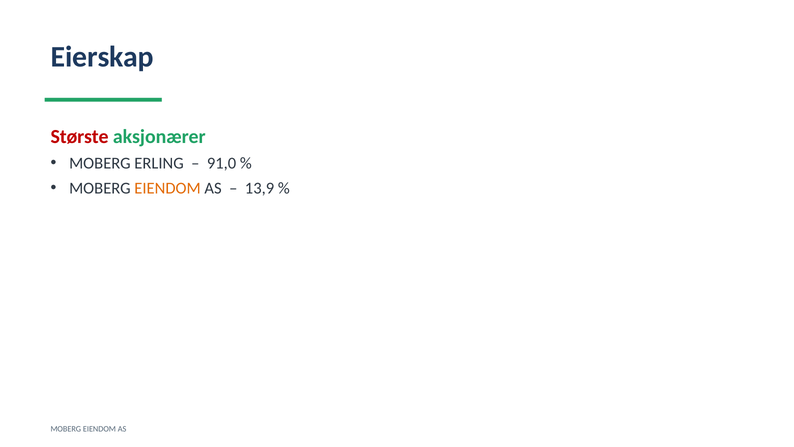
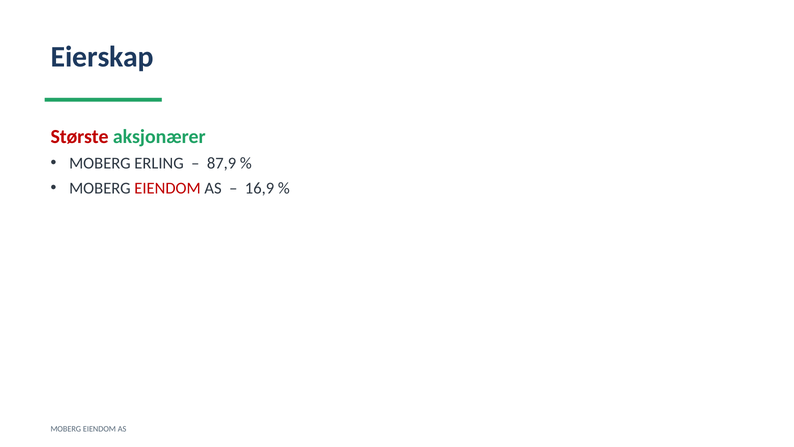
91,0: 91,0 -> 87,9
EIENDOM at (168, 188) colour: orange -> red
13,9: 13,9 -> 16,9
